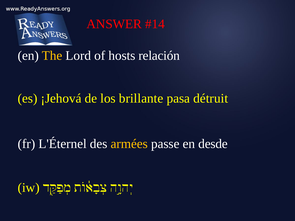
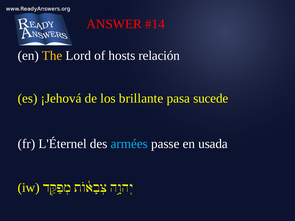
détruit: détruit -> sucede
armées colour: yellow -> light blue
desde: desde -> usada
